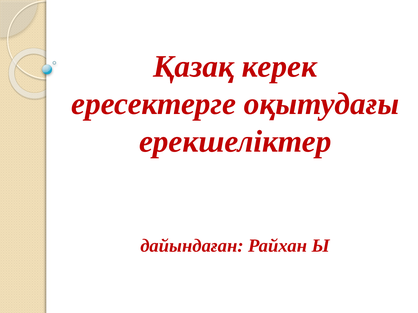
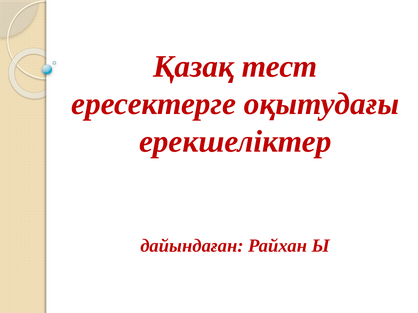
керек: керек -> тест
